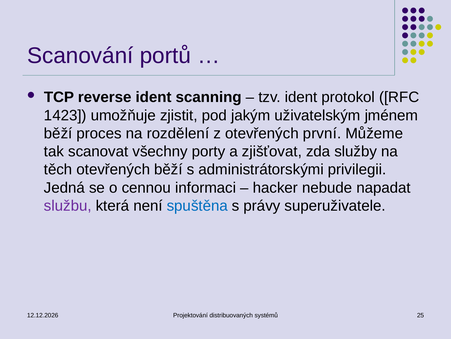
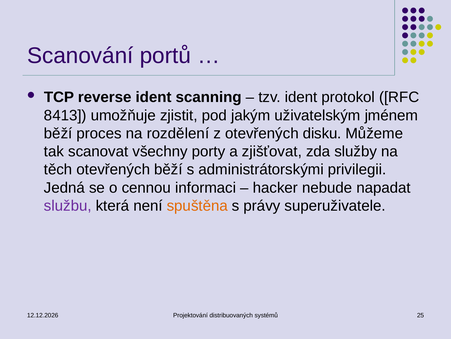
1423: 1423 -> 8413
první: první -> disku
spuštěna colour: blue -> orange
